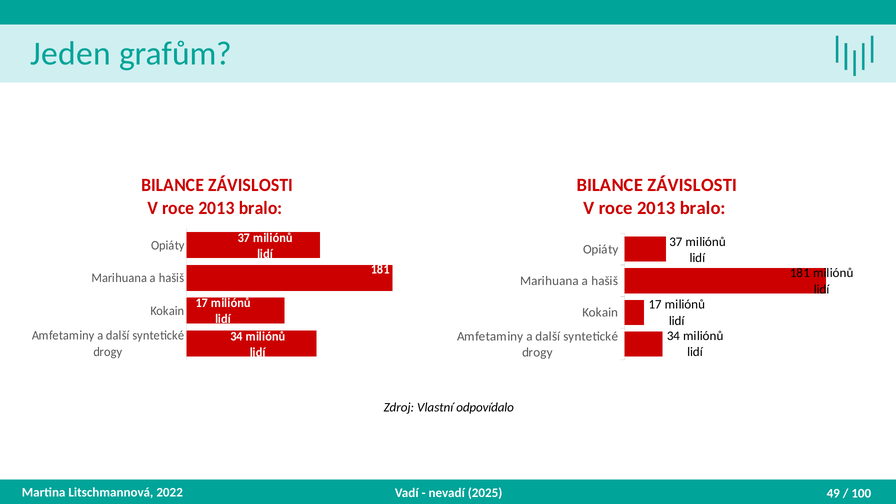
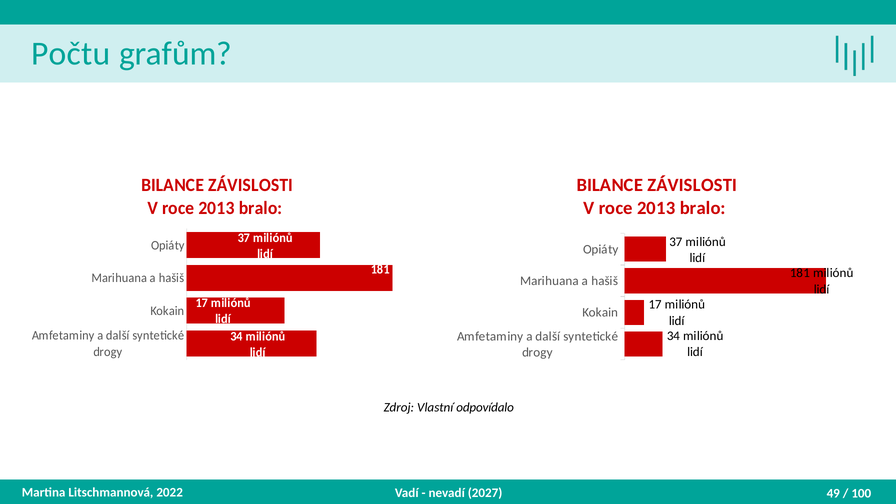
Jeden: Jeden -> Počtu
2025: 2025 -> 2027
